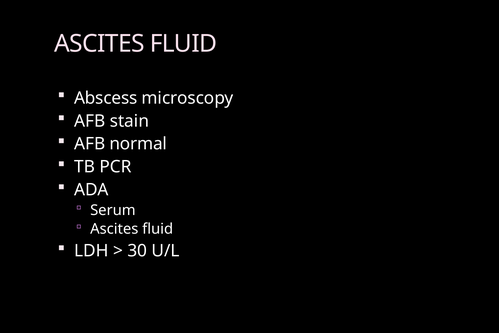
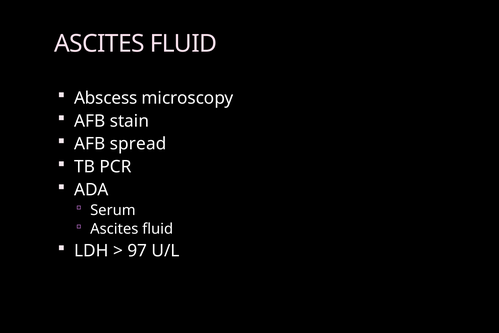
normal: normal -> spread
30: 30 -> 97
